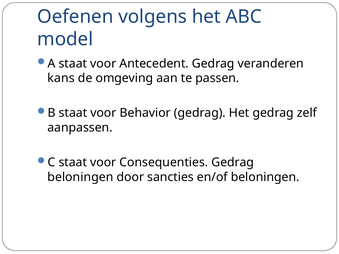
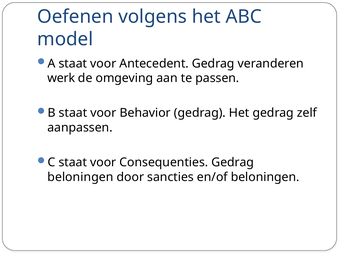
kans: kans -> werk
